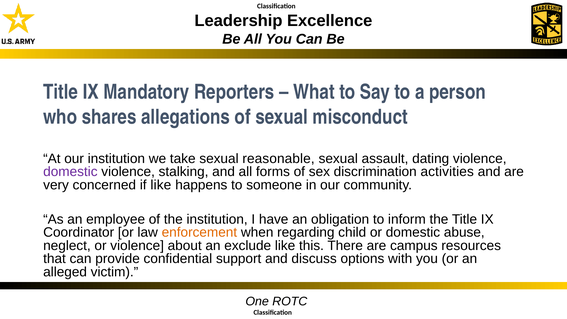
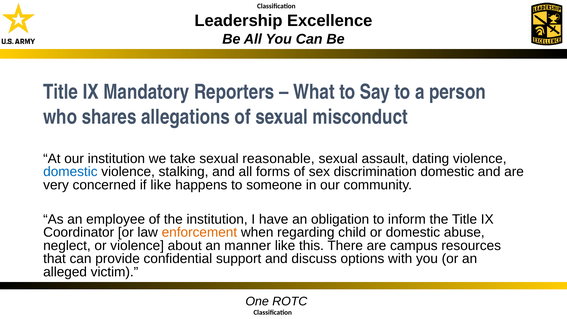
domestic at (70, 172) colour: purple -> blue
discrimination activities: activities -> domestic
exclude: exclude -> manner
